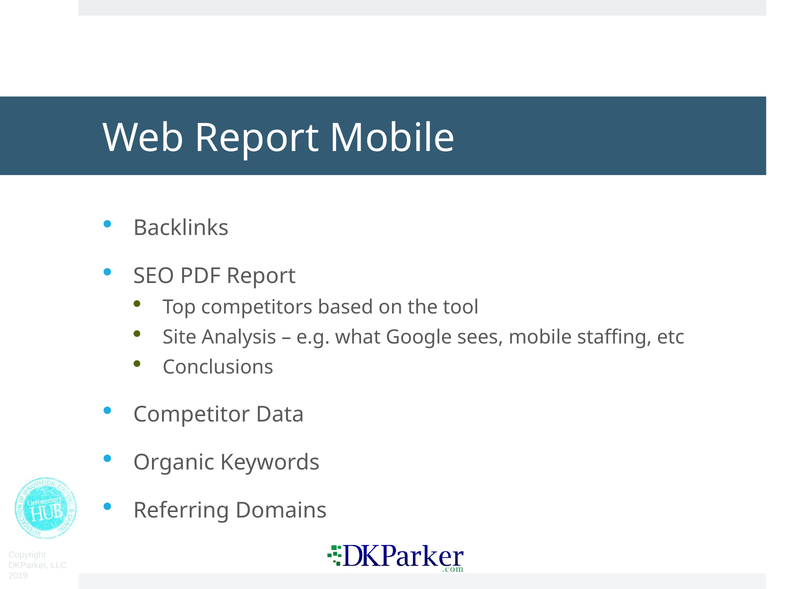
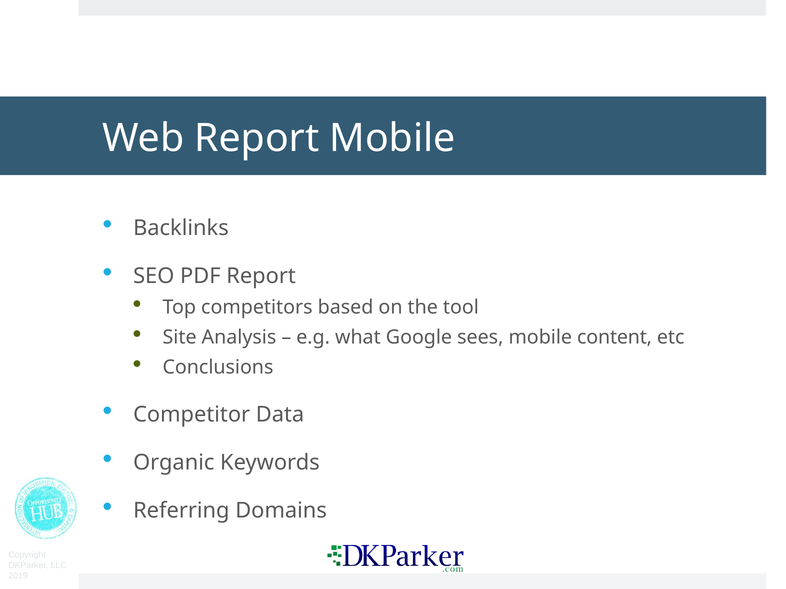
staffing: staffing -> content
